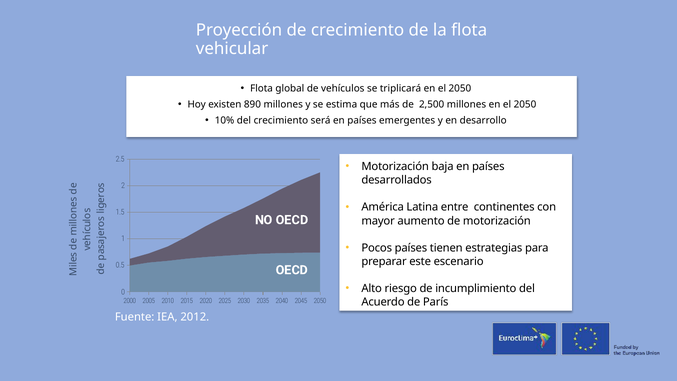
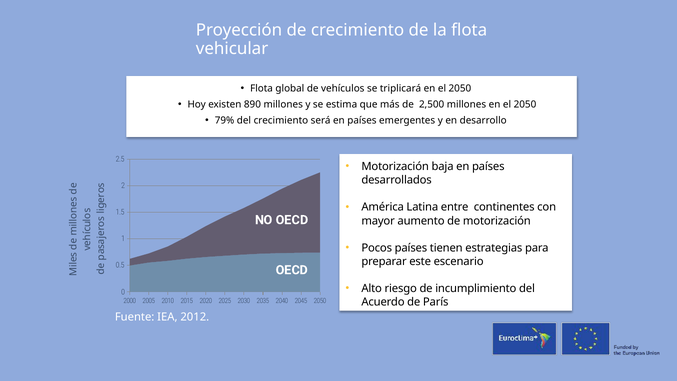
10%: 10% -> 79%
